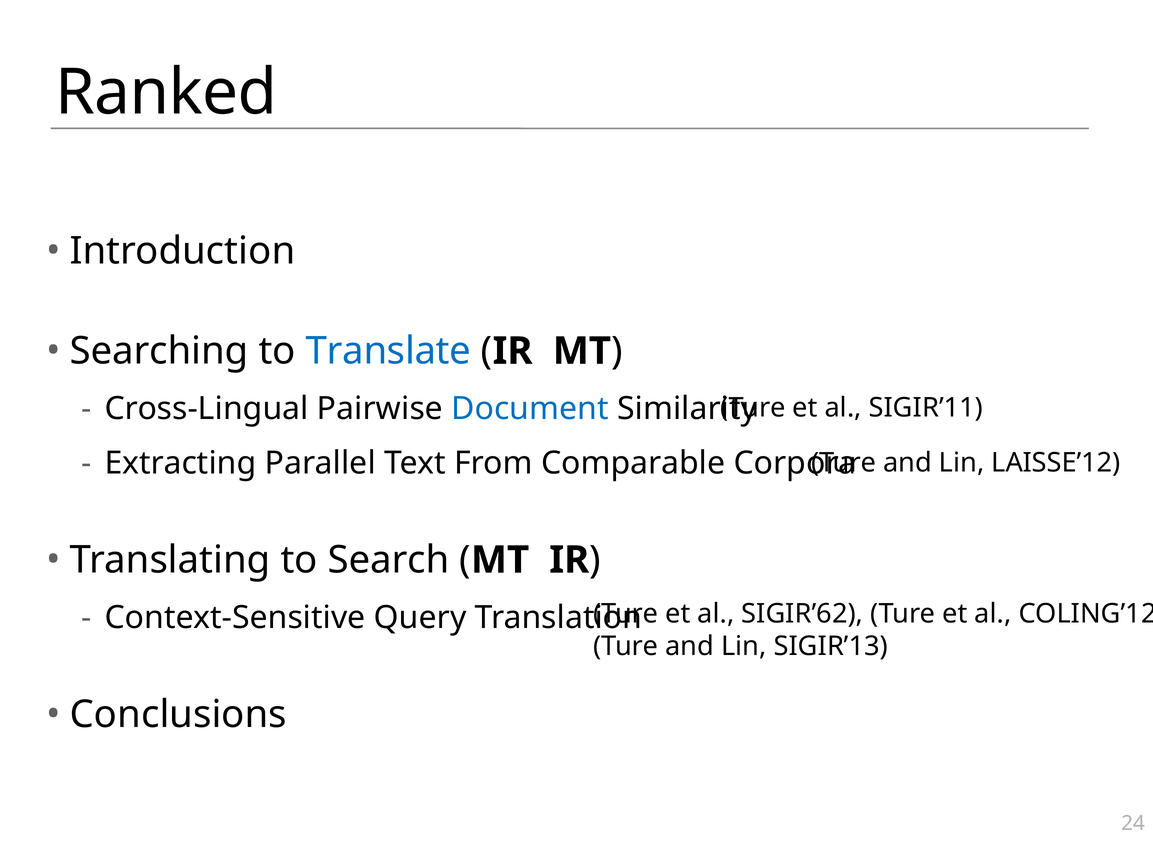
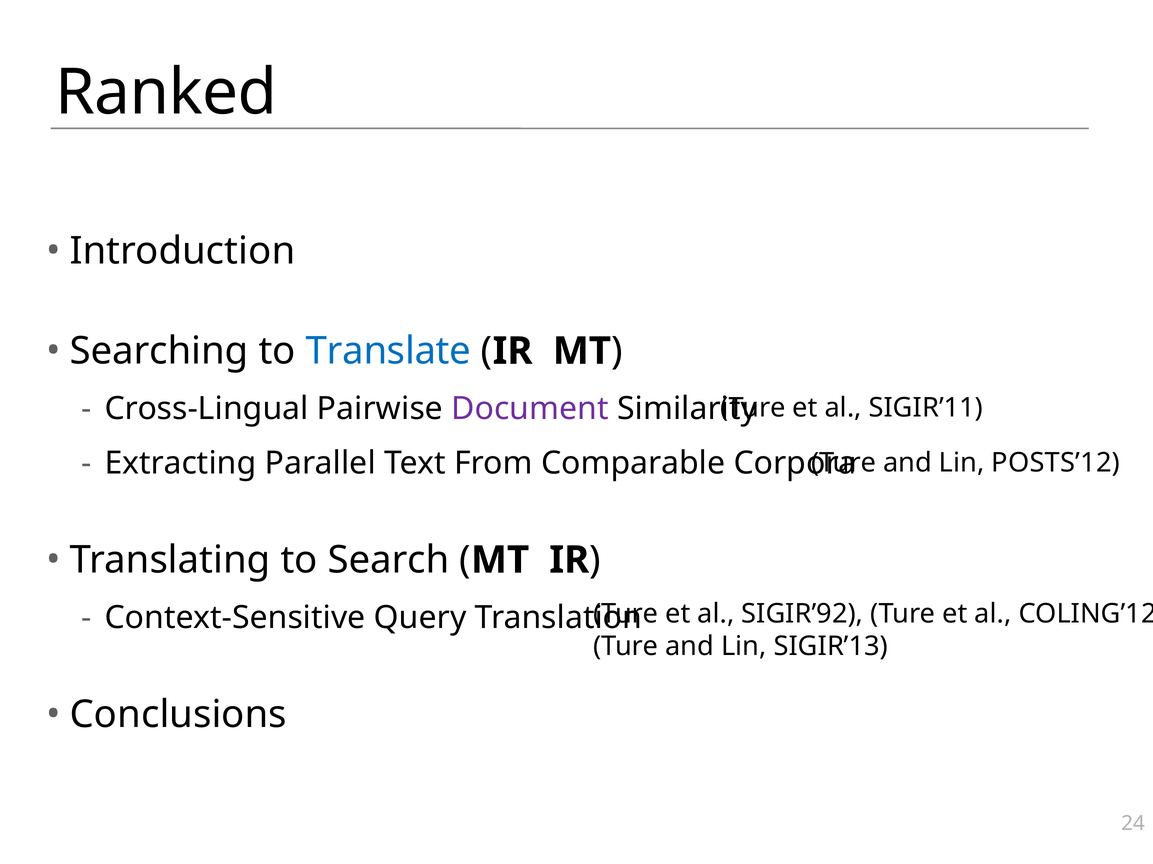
Document colour: blue -> purple
LAISSE’12: LAISSE’12 -> POSTS’12
SIGIR’62: SIGIR’62 -> SIGIR’92
